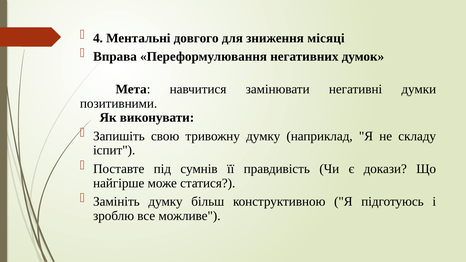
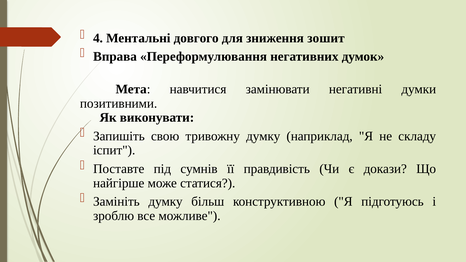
місяці: місяці -> зошит
